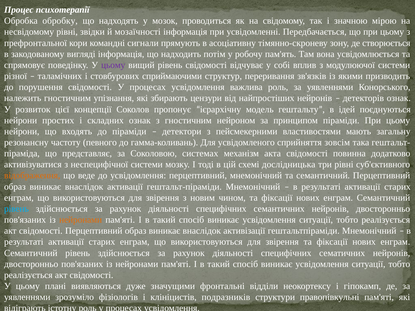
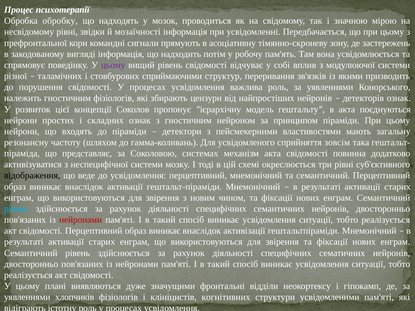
створюється: створюється -> застережень
гностичним упізнання: упізнання -> фізіологів
в ідей: ідей -> акта
певного: певного -> шляхом
дослідницька: дослідницька -> окреслюється
відображення colour: orange -> black
нейронами at (81, 220) colour: orange -> red
зрозуміло: зрозуміло -> хлопчиків
подразників: подразників -> когнітивних
правопівкульні: правопівкульні -> усвідомленими
